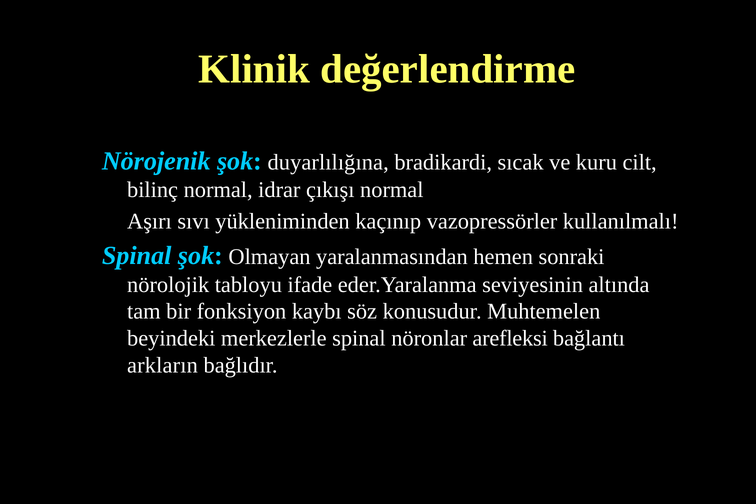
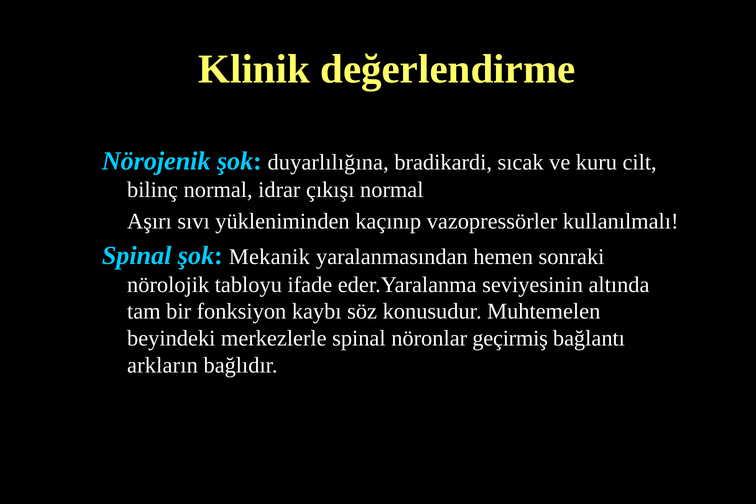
Olmayan: Olmayan -> Mekanik
arefleksi: arefleksi -> geçirmiş
